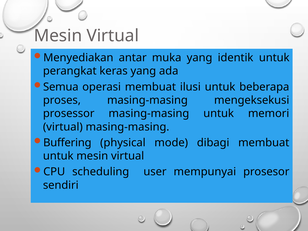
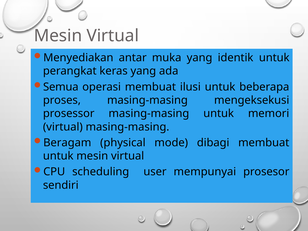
Buffering: Buffering -> Beragam
